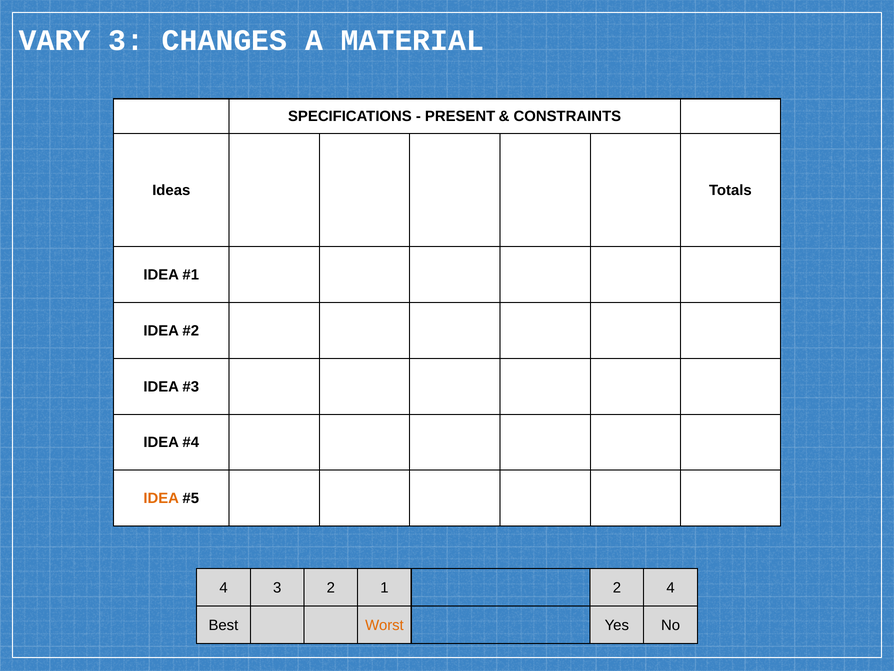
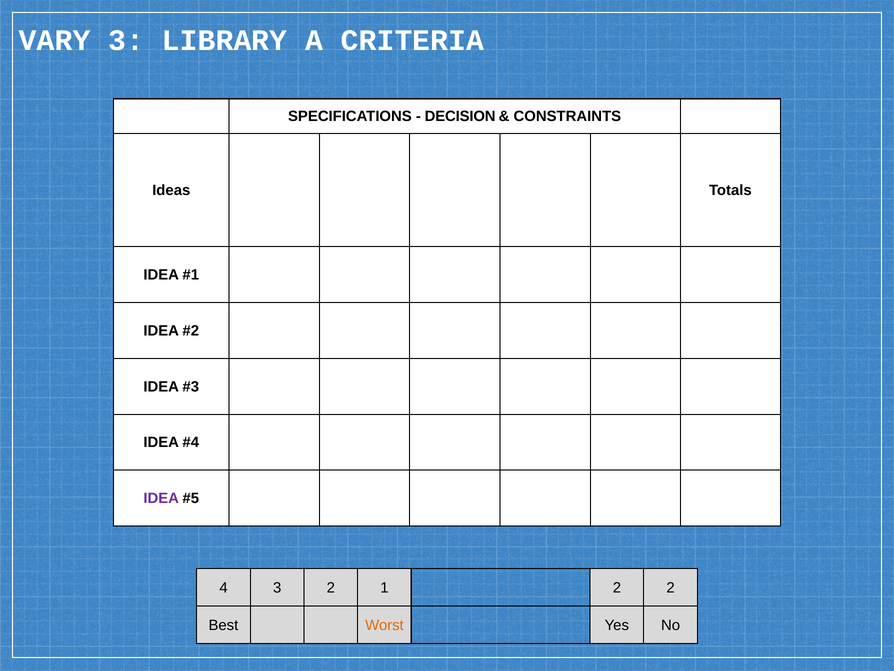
CHANGES: CHANGES -> LIBRARY
MATERIAL: MATERIAL -> CRITERIA
PRESENT: PRESENT -> DECISION
IDEA at (161, 498) colour: orange -> purple
2 4: 4 -> 2
